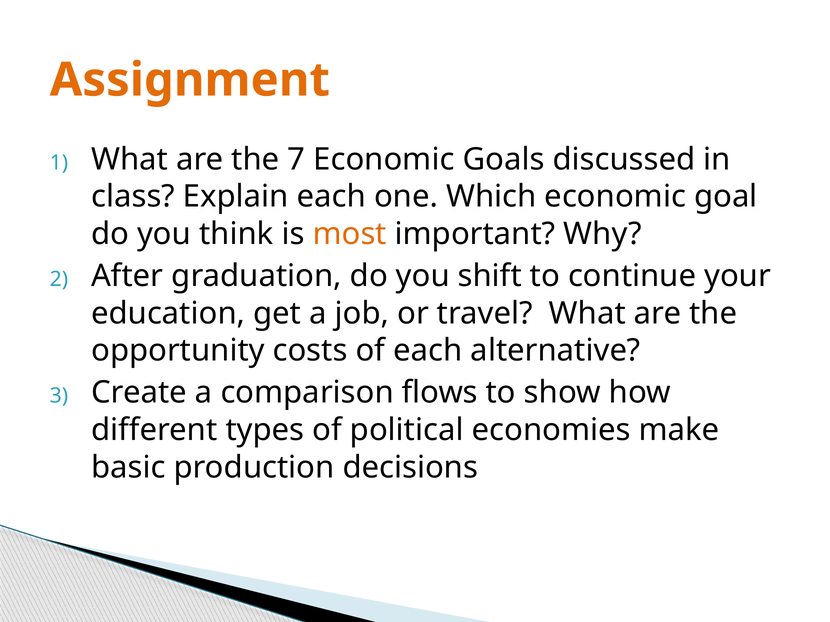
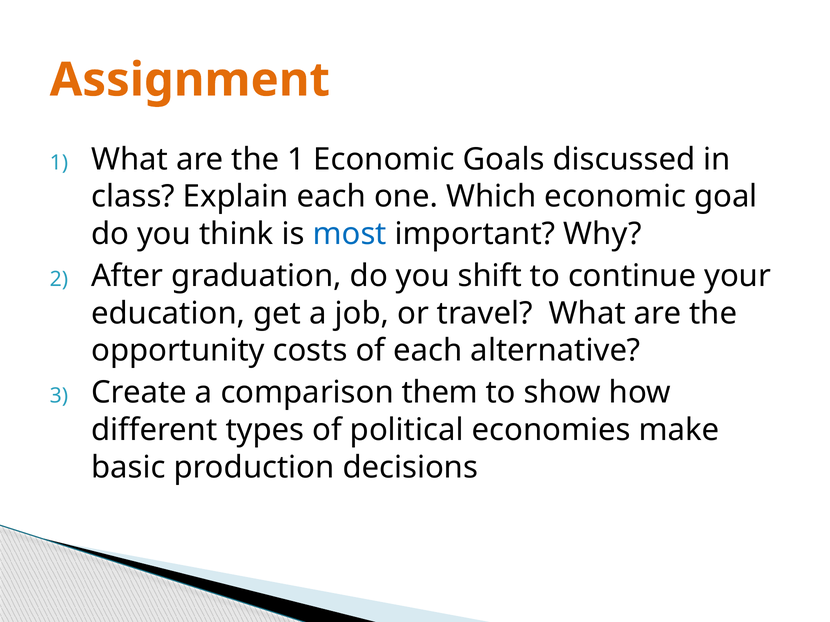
the 7: 7 -> 1
most colour: orange -> blue
flows: flows -> them
